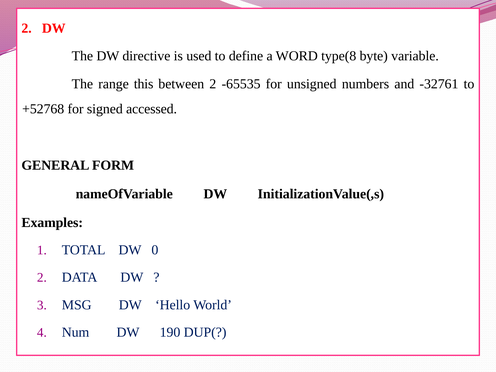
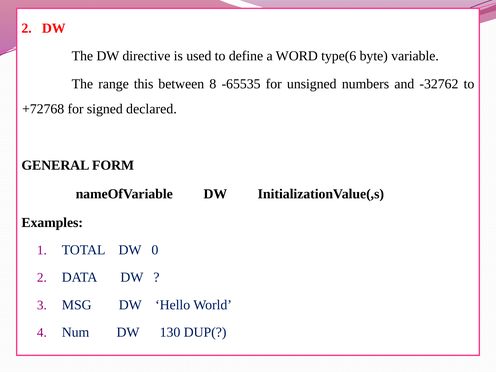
type(8: type(8 -> type(6
between 2: 2 -> 8
-32761: -32761 -> -32762
+52768: +52768 -> +72768
accessed: accessed -> declared
190: 190 -> 130
